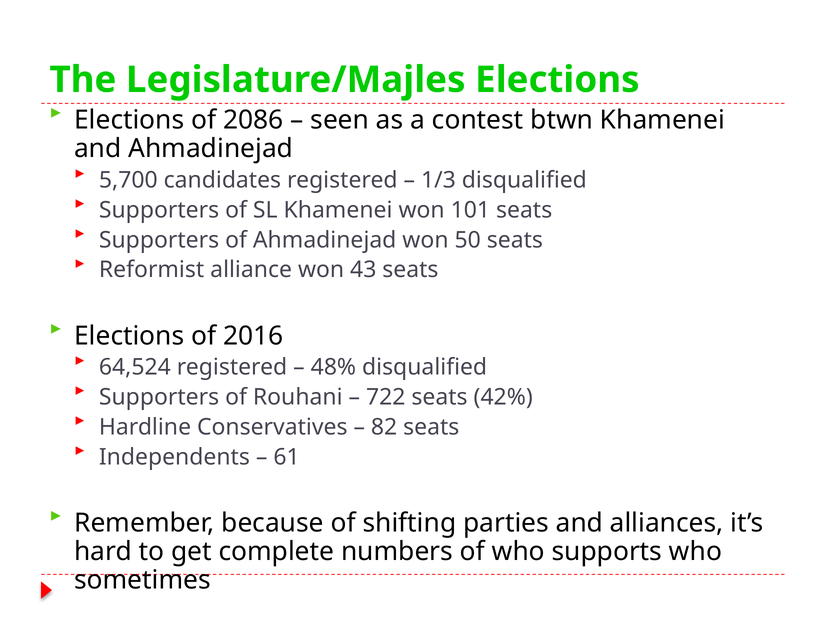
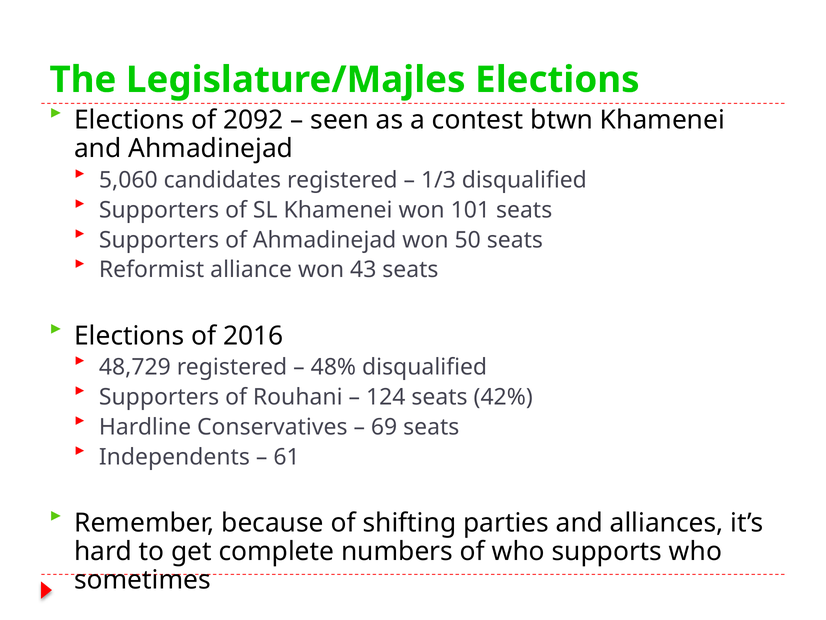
2086: 2086 -> 2092
5,700: 5,700 -> 5,060
64,524: 64,524 -> 48,729
722: 722 -> 124
82: 82 -> 69
